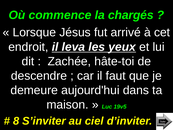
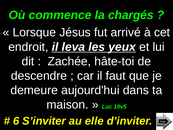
8: 8 -> 6
ciel: ciel -> elle
